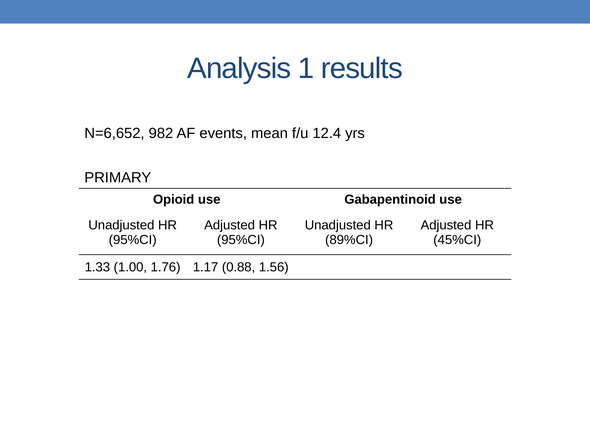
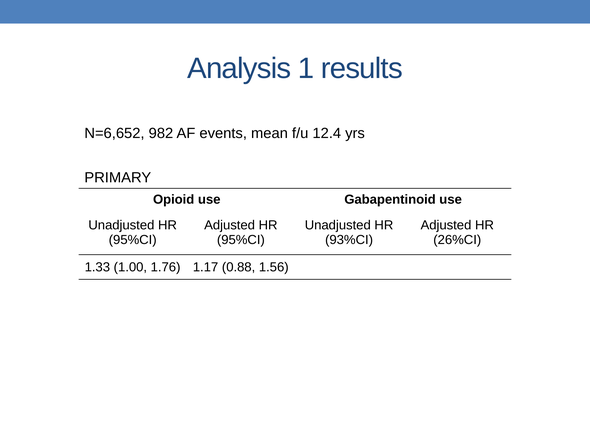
89%CI: 89%CI -> 93%CI
45%CI: 45%CI -> 26%CI
